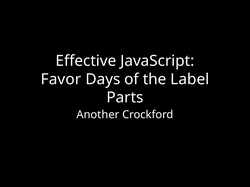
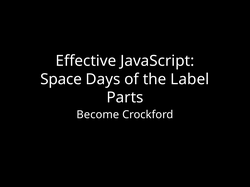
Favor: Favor -> Space
Another: Another -> Become
